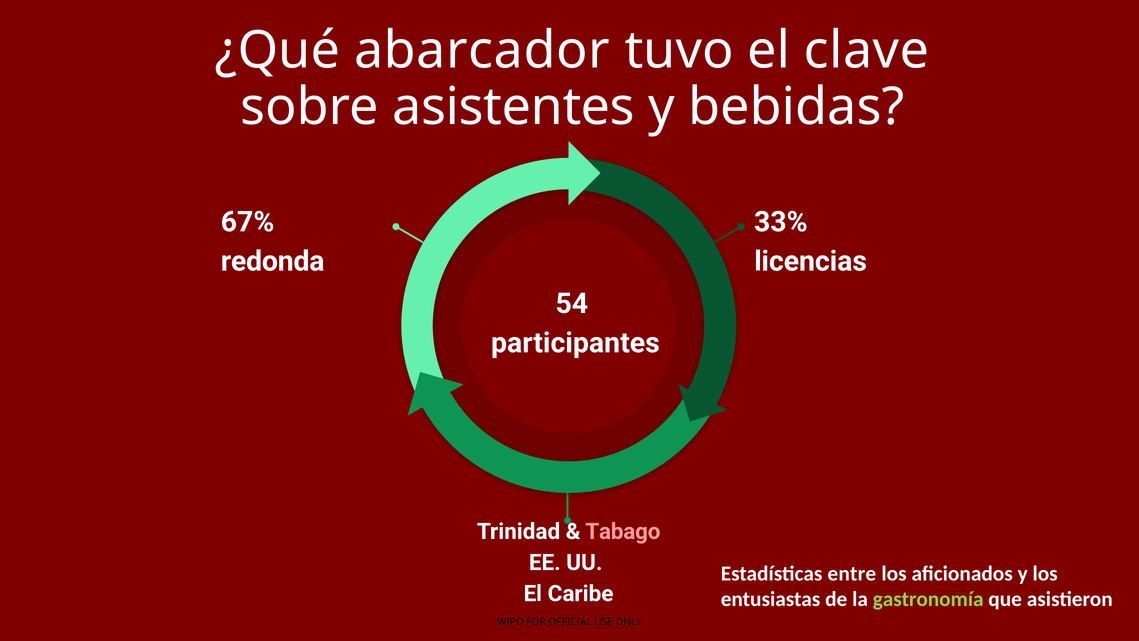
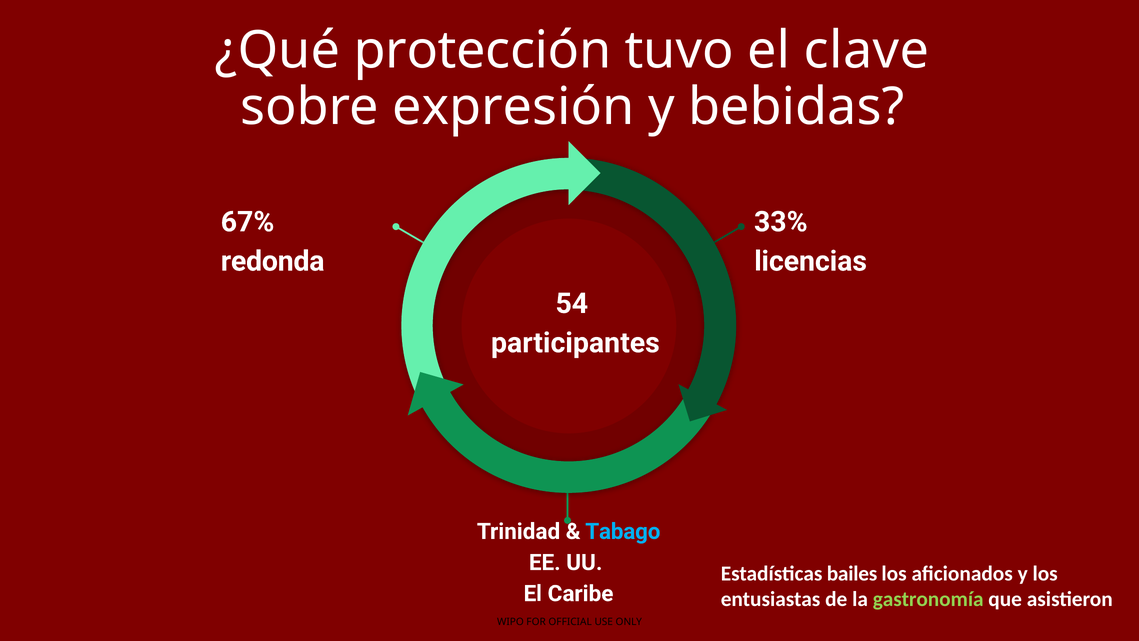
abarcador: abarcador -> protección
asistentes: asistentes -> expresión
Tabago colour: pink -> light blue
entre: entre -> bailes
